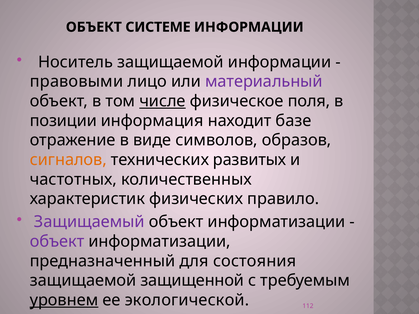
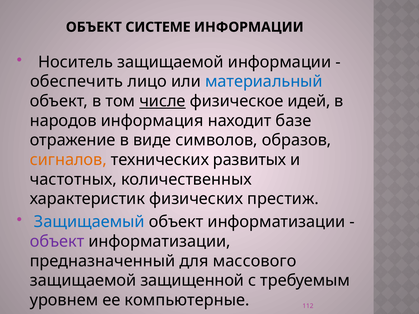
правовыми: правовыми -> обеспечить
материальный colour: purple -> blue
поля: поля -> идей
позиции: позиции -> народов
правило: правило -> престиж
Защищаемый colour: purple -> blue
состояния: состояния -> массового
уровнем underline: present -> none
экологической: экологической -> компьютерные
